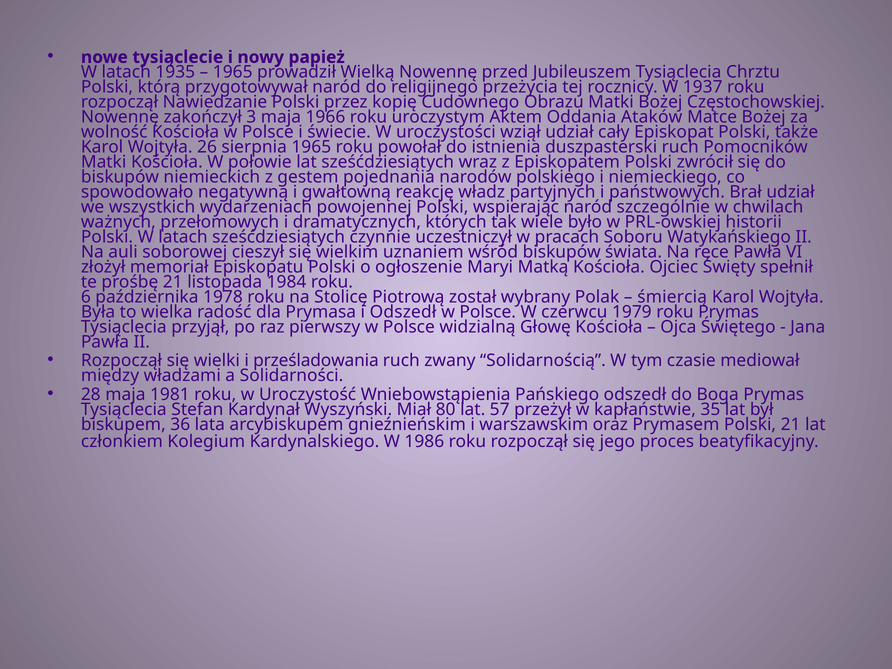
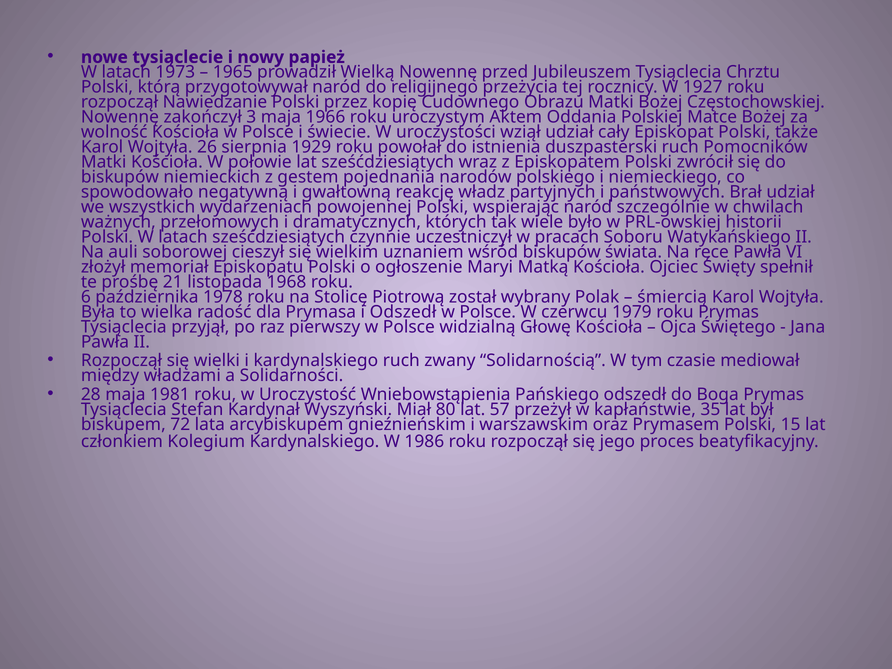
1935: 1935 -> 1973
1937: 1937 -> 1927
Ataków: Ataków -> Polskiej
sierpnia 1965: 1965 -> 1929
1984: 1984 -> 1968
i prześladowania: prześladowania -> kardynalskiego
36: 36 -> 72
Polski 21: 21 -> 15
